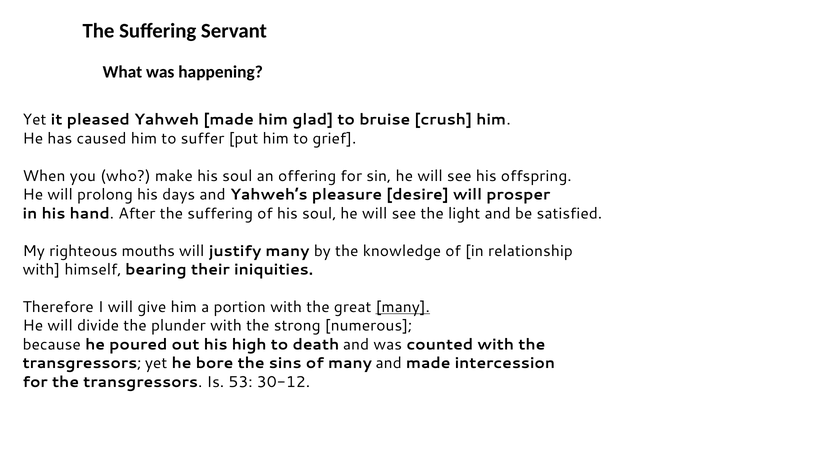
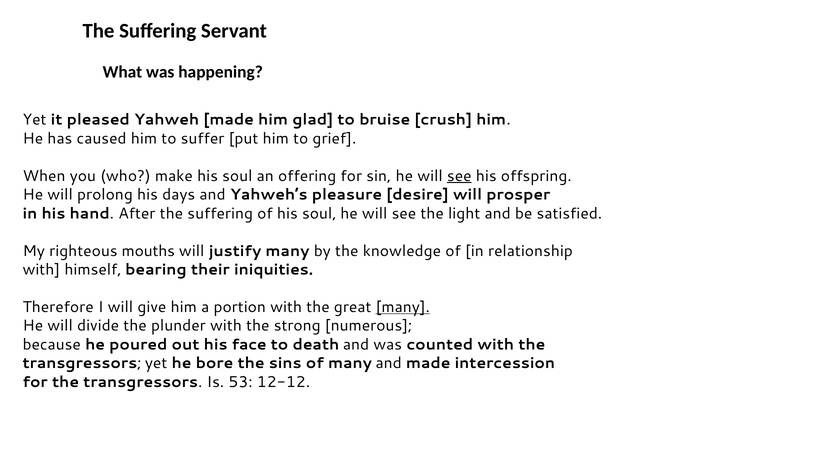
see at (459, 176) underline: none -> present
high: high -> face
30-12: 30-12 -> 12-12
